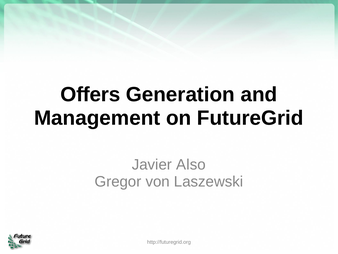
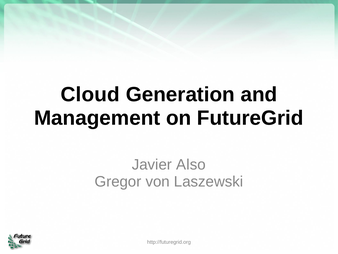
Offers: Offers -> Cloud
